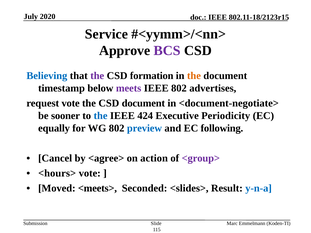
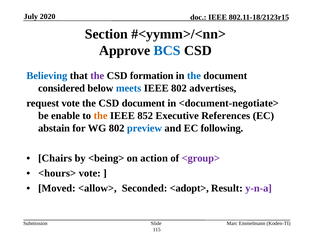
Service: Service -> Section
BCS colour: purple -> blue
the at (194, 76) colour: orange -> blue
timestamp: timestamp -> considered
meets colour: purple -> blue
sooner: sooner -> enable
the at (101, 116) colour: blue -> orange
424: 424 -> 852
Periodicity: Periodicity -> References
equally: equally -> abstain
Cancel: Cancel -> Chairs
<agree>: <agree> -> <being>
<meets>: <meets> -> <allow>
<slides>: <slides> -> <adopt>
y-n-a colour: blue -> purple
